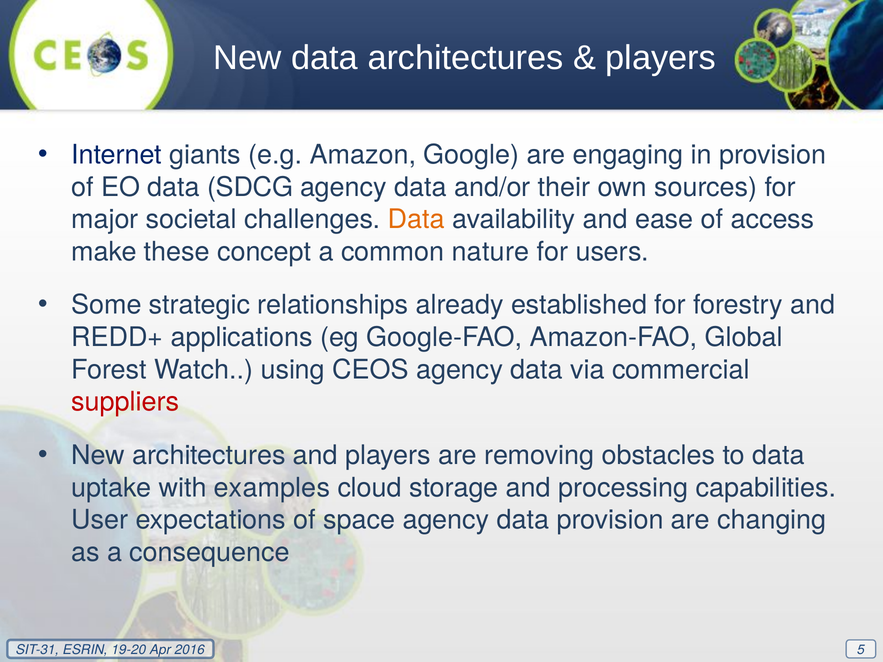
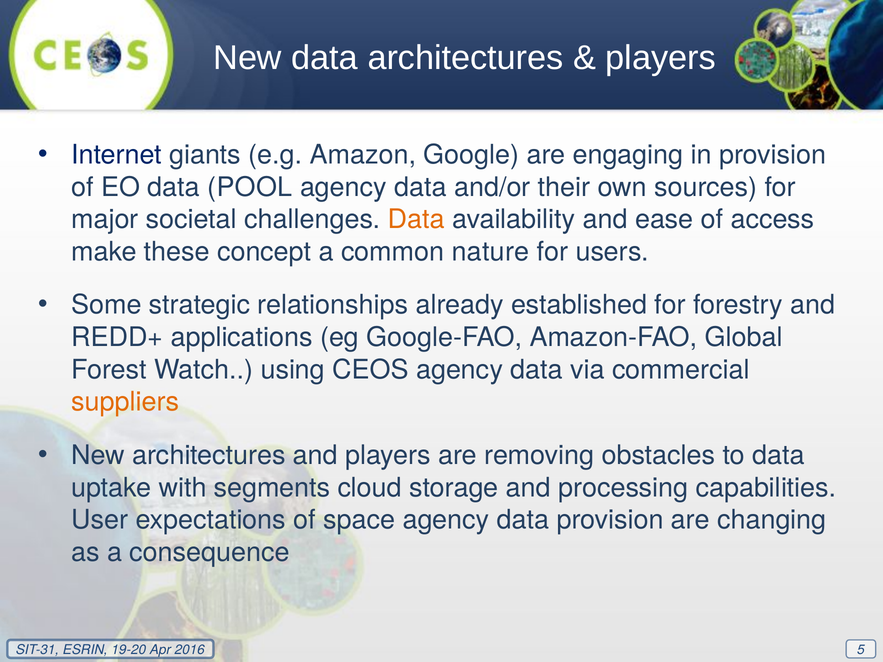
SDCG: SDCG -> POOL
suppliers colour: red -> orange
examples: examples -> segments
